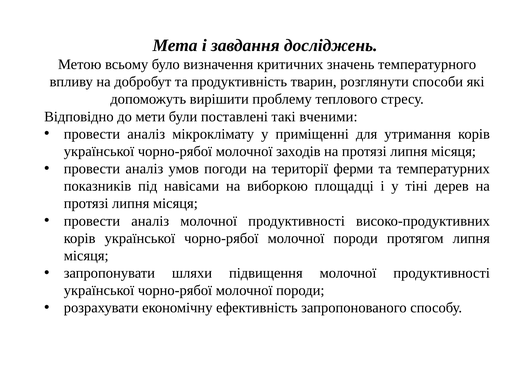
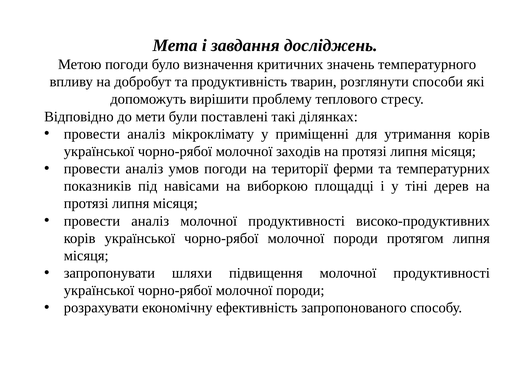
Метою всьому: всьому -> погоди
вченими: вченими -> ділянках
